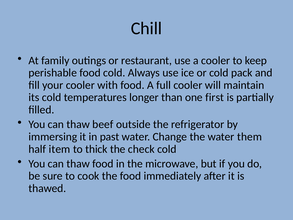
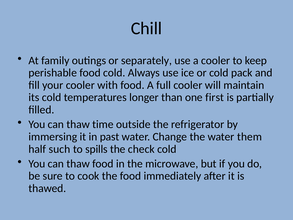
restaurant: restaurant -> separately
beef: beef -> time
item: item -> such
thick: thick -> spills
